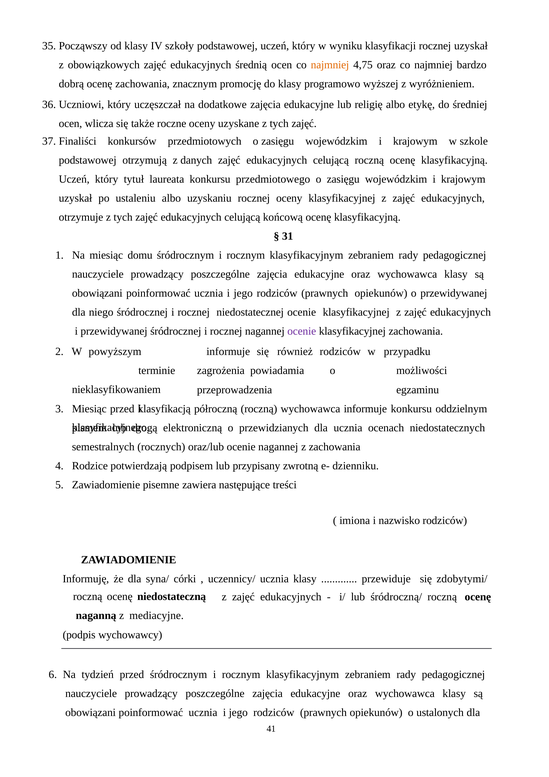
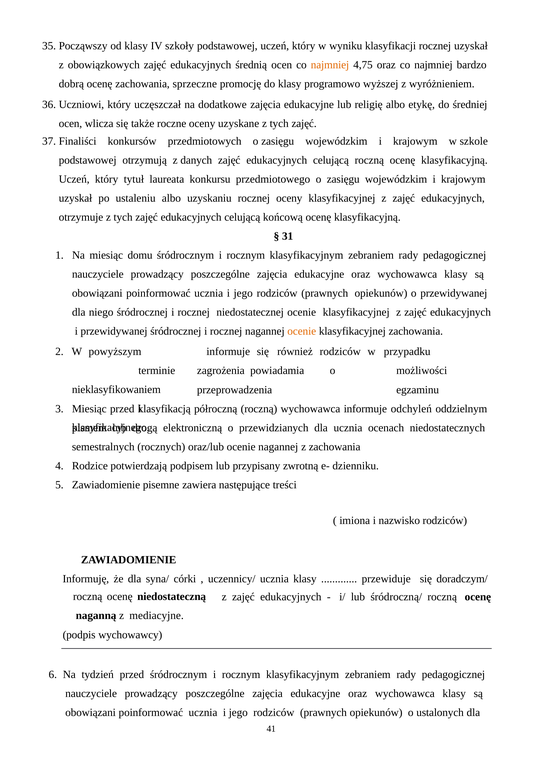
znacznym: znacznym -> sprzeczne
ocenie at (302, 331) colour: purple -> orange
informuje konkursu: konkursu -> odchyleń
zdobytymi/: zdobytymi/ -> doradczym/
